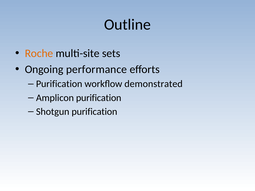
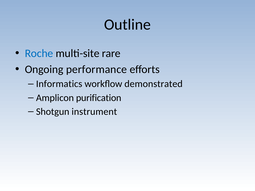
Roche colour: orange -> blue
sets: sets -> rare
Purification at (59, 84): Purification -> Informatics
Shotgun purification: purification -> instrument
